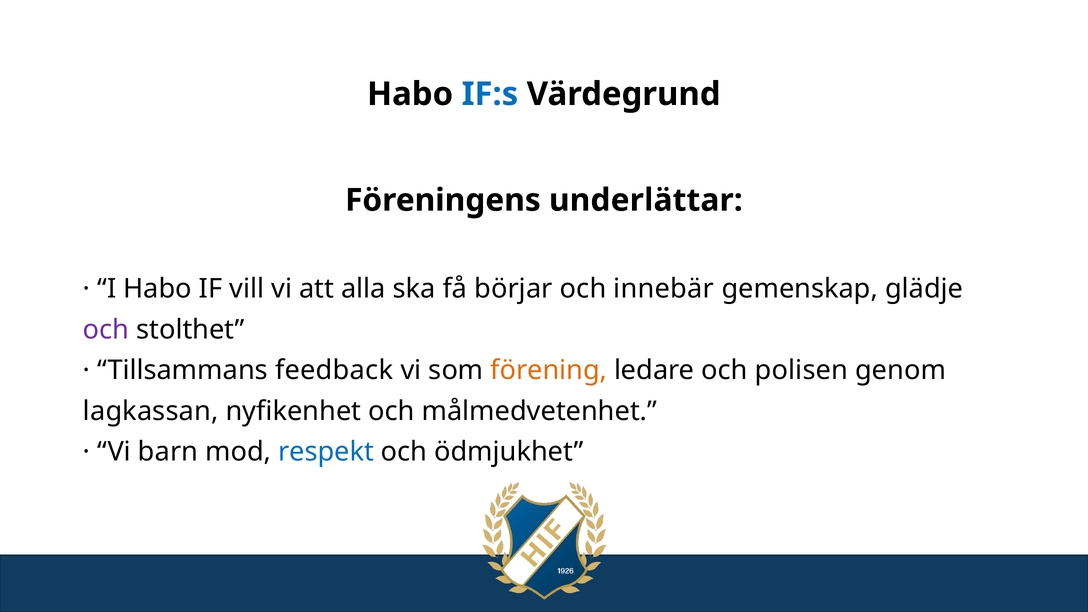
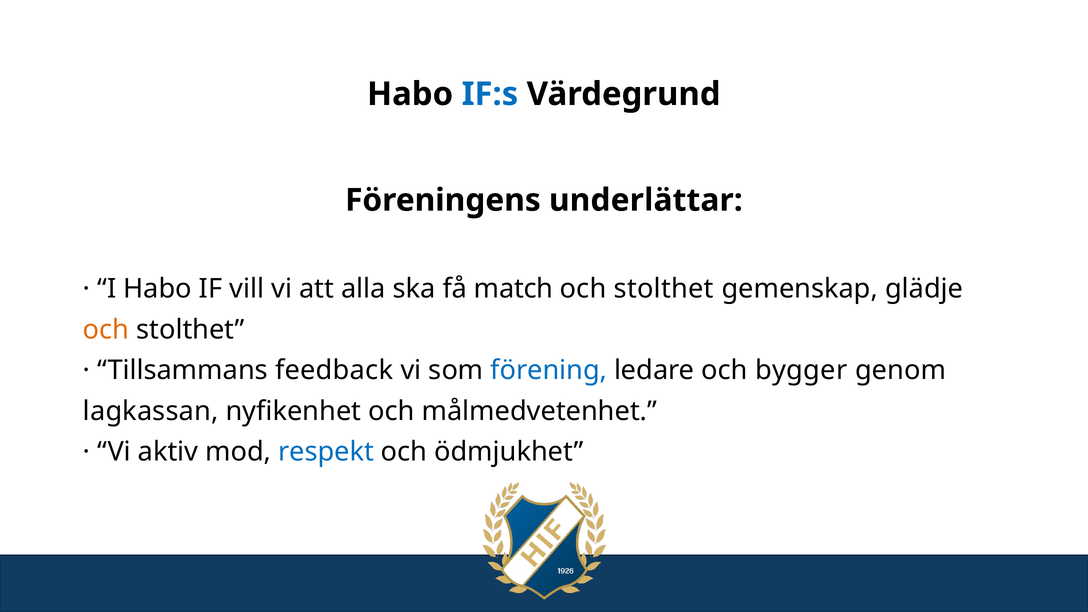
börjar: börjar -> match
innebär at (664, 289): innebär -> stolthet
och at (106, 330) colour: purple -> orange
förening colour: orange -> blue
polisen: polisen -> bygger
barn: barn -> aktiv
